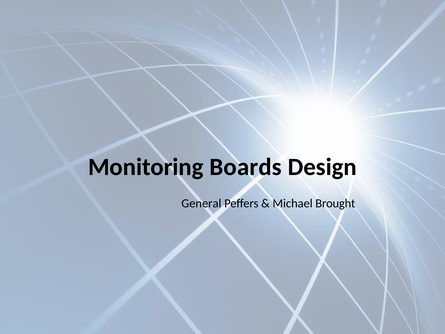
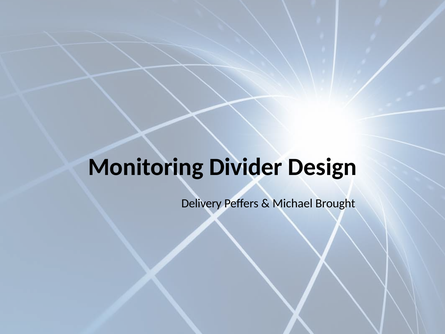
Boards: Boards -> Divider
General: General -> Delivery
